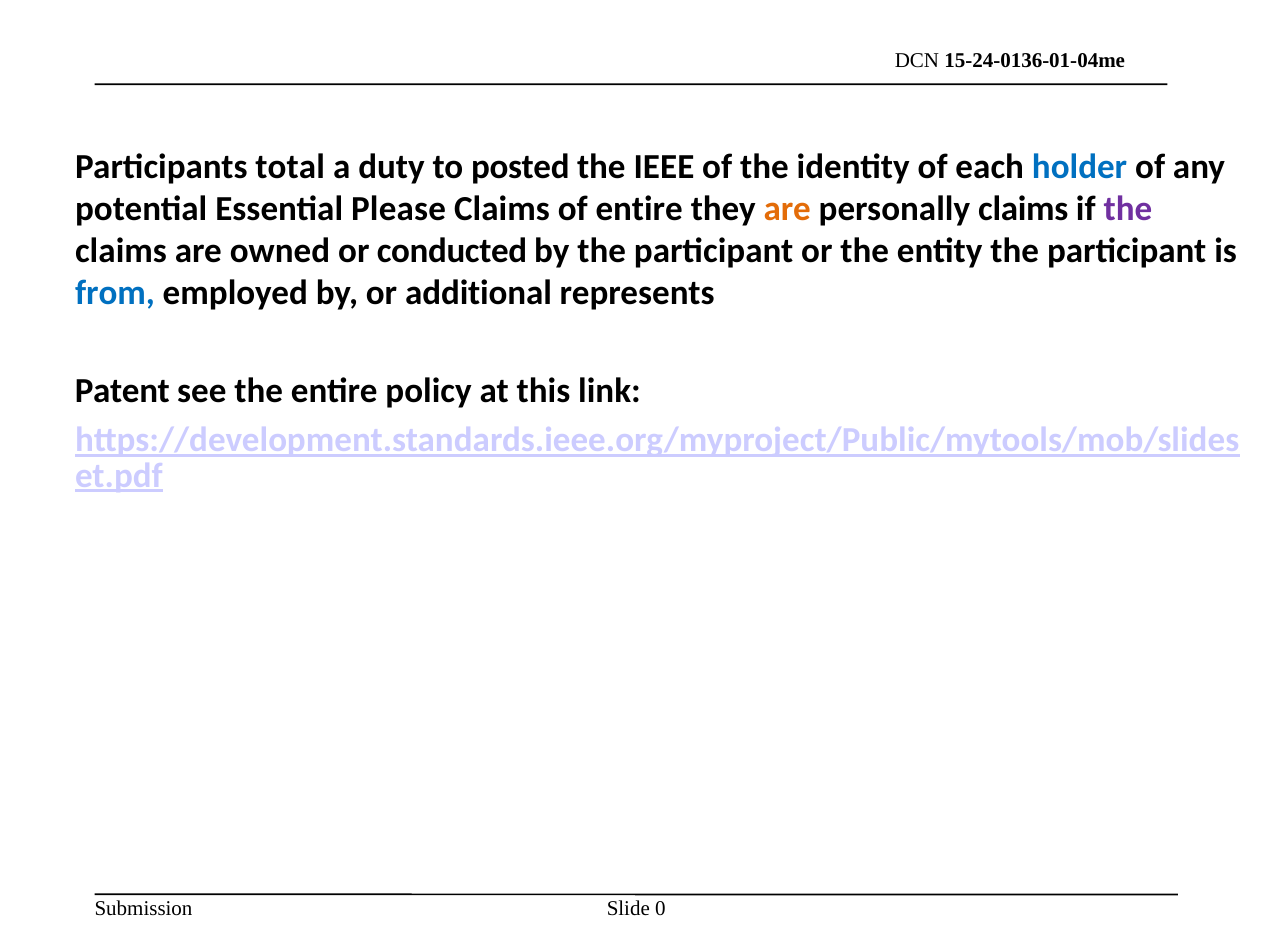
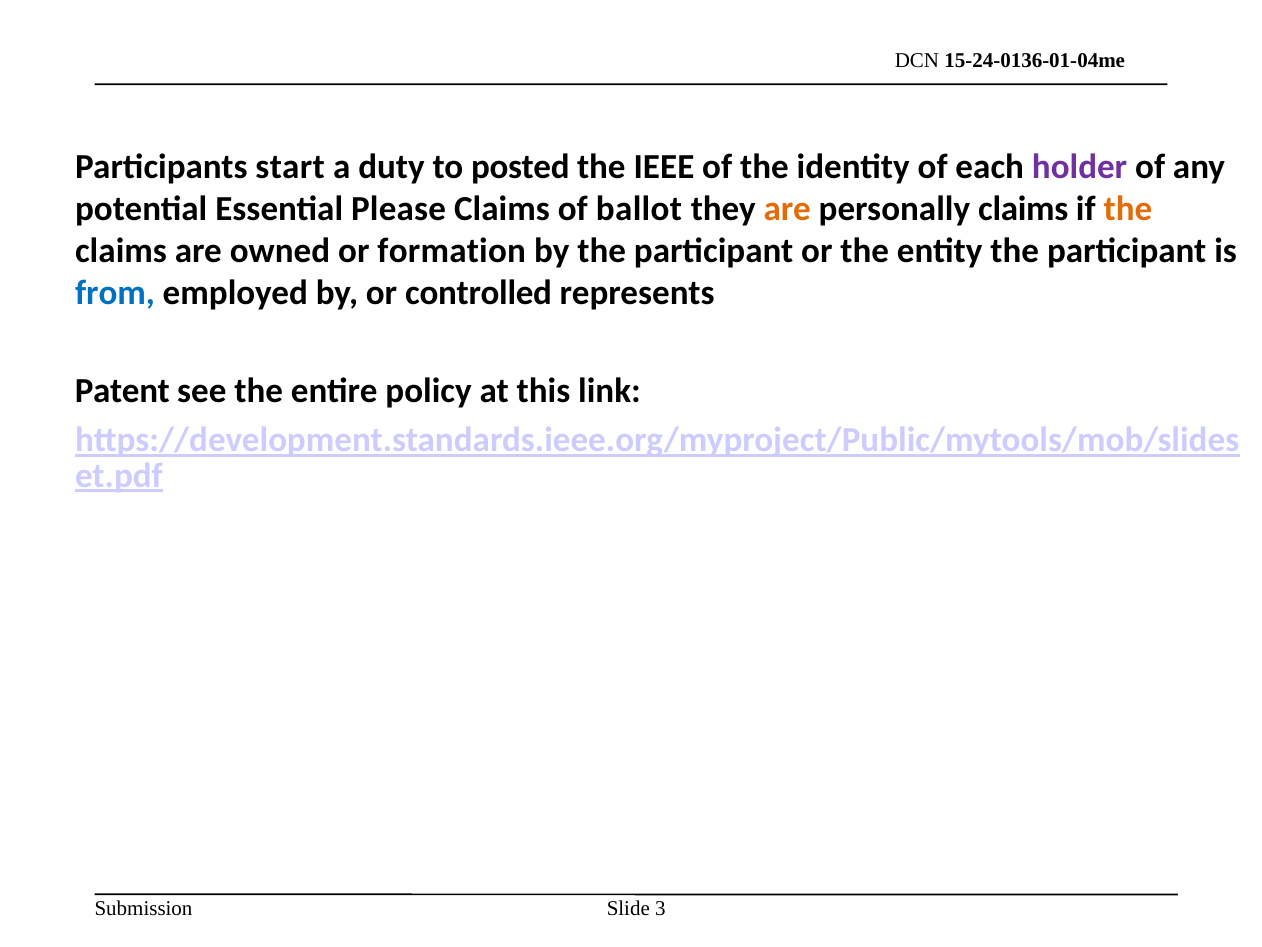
total: total -> start
holder colour: blue -> purple
of entire: entire -> ballot
the at (1128, 209) colour: purple -> orange
conducted: conducted -> formation
additional: additional -> controlled
0: 0 -> 3
